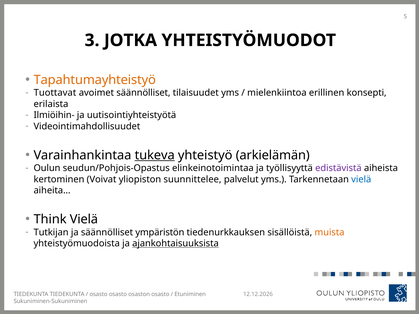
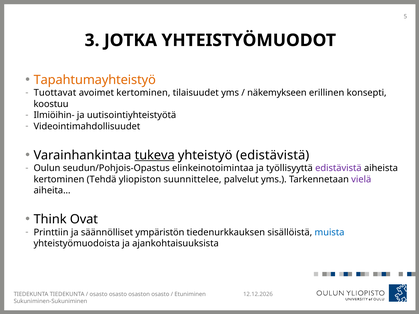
avoimet säännölliset: säännölliset -> kertominen
mielenkiintoa: mielenkiintoa -> näkemykseen
erilaista: erilaista -> koostuu
yhteistyö arkielämän: arkielämän -> edistävistä
Voivat: Voivat -> Tehdä
vielä at (361, 179) colour: blue -> purple
Think Vielä: Vielä -> Ovat
Tutkijan: Tutkijan -> Printtiin
muista colour: orange -> blue
ajankohtaisuuksista underline: present -> none
